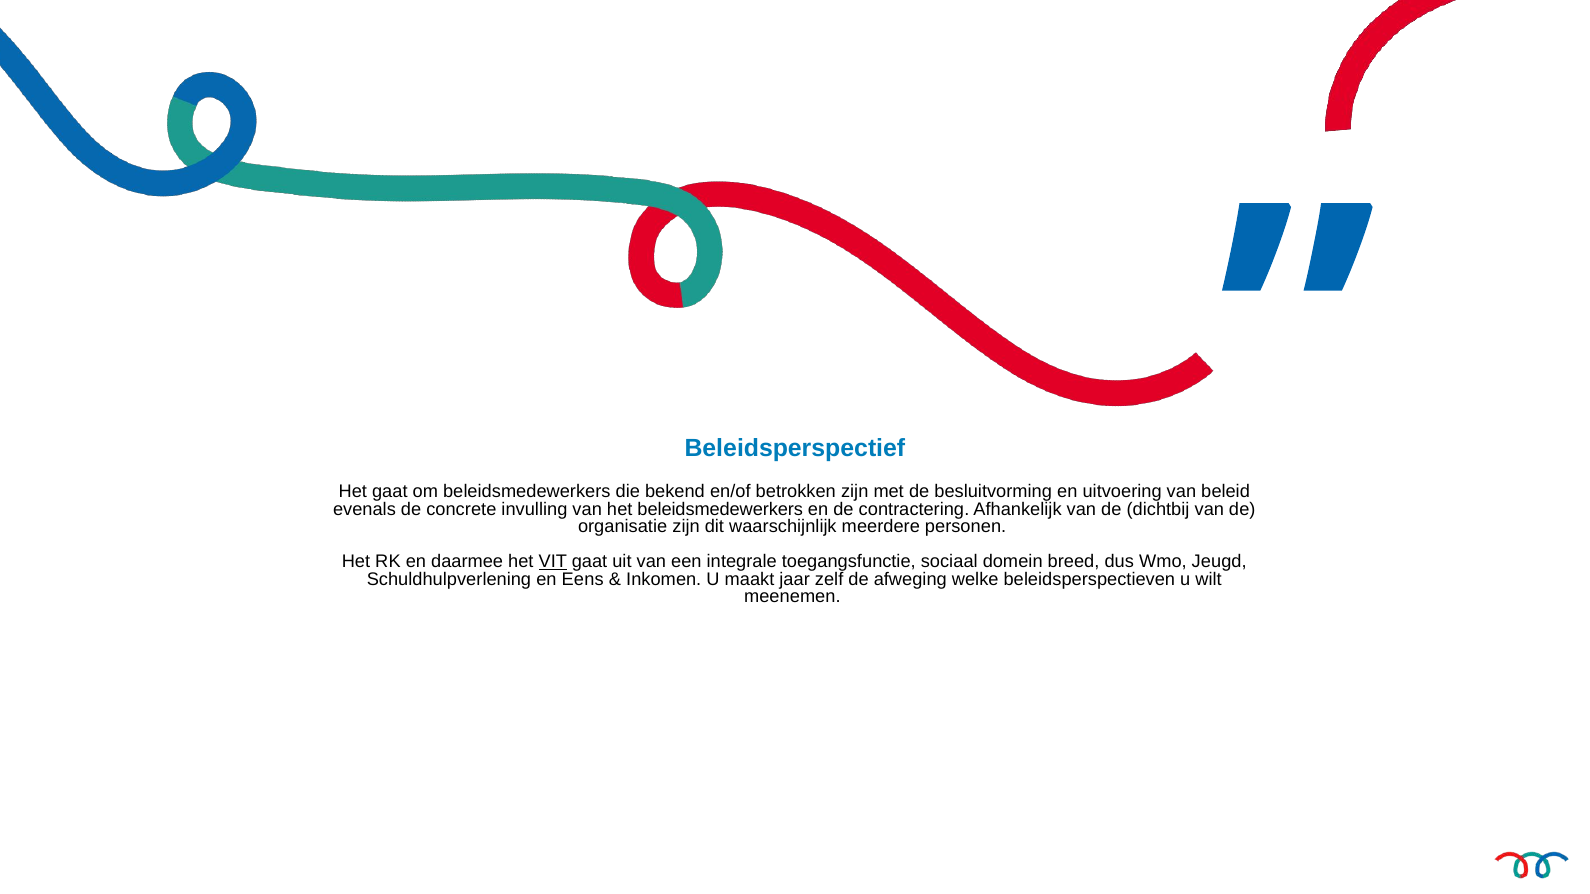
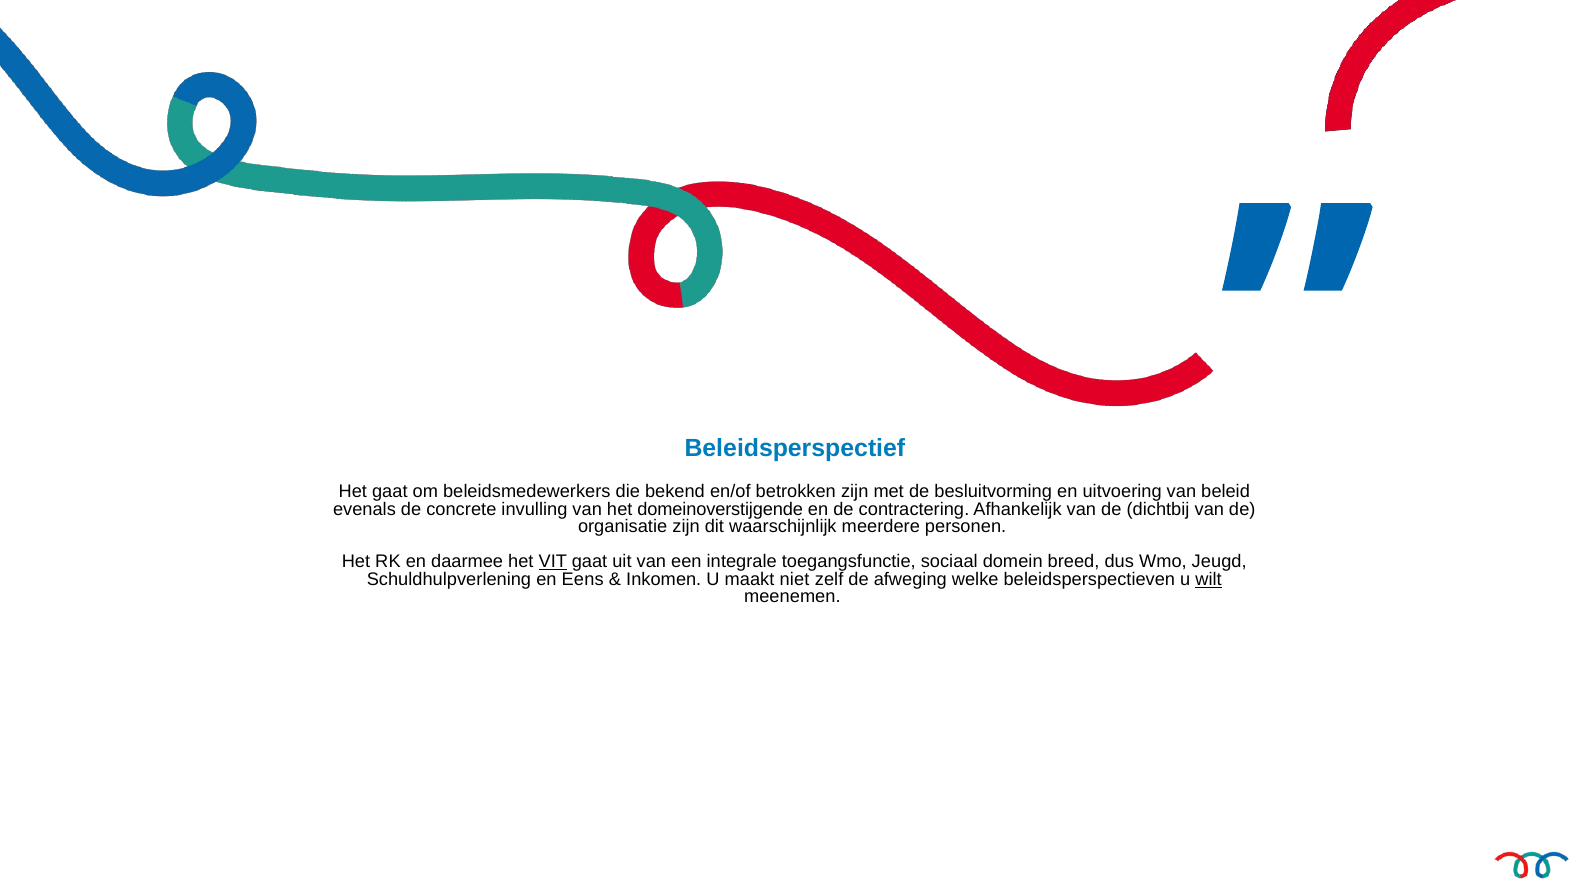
het beleidsmedewerkers: beleidsmedewerkers -> domeinoverstijgende
jaar: jaar -> niet
wilt underline: none -> present
